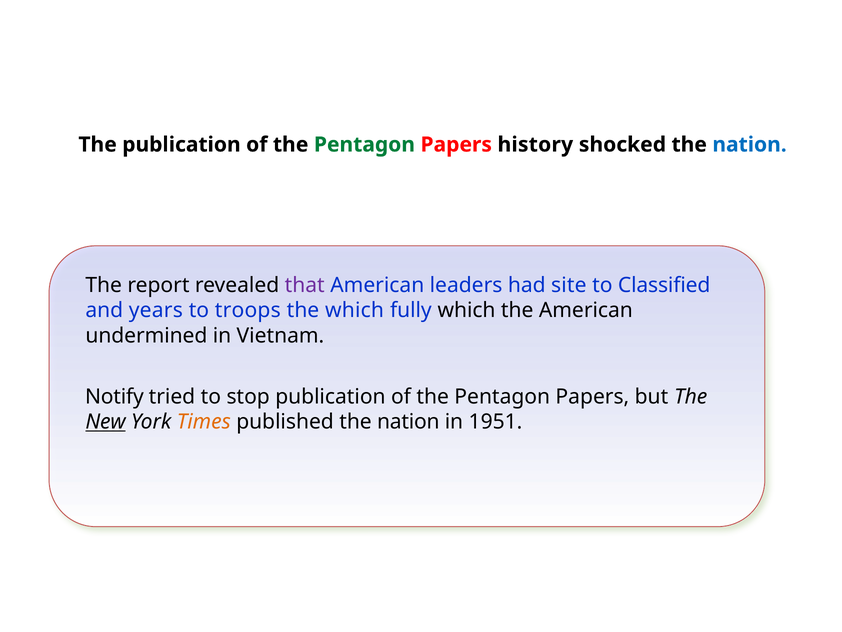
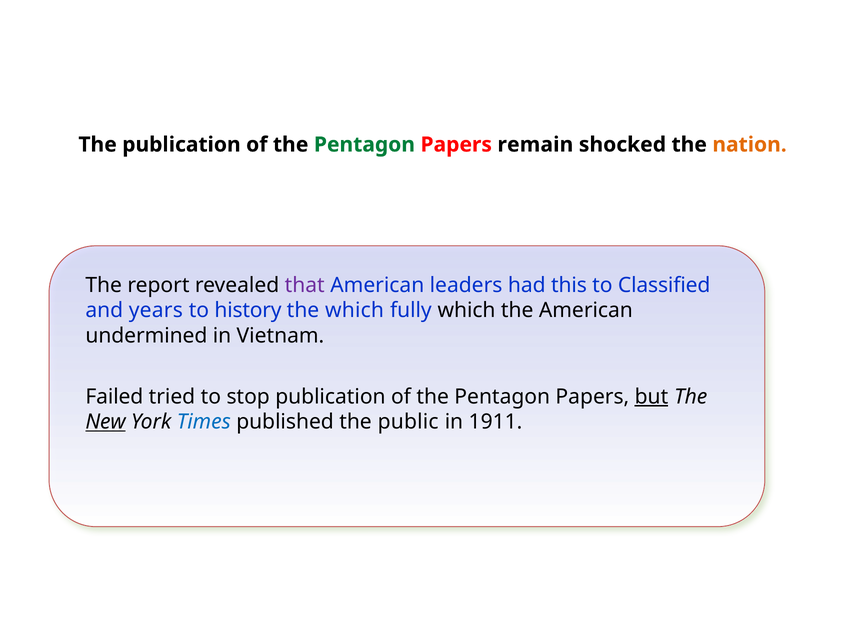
history: history -> remain
nation at (750, 145) colour: blue -> orange
site: site -> this
troops: troops -> history
Notify: Notify -> Failed
but underline: none -> present
Times colour: orange -> blue
published the nation: nation -> public
1951: 1951 -> 1911
